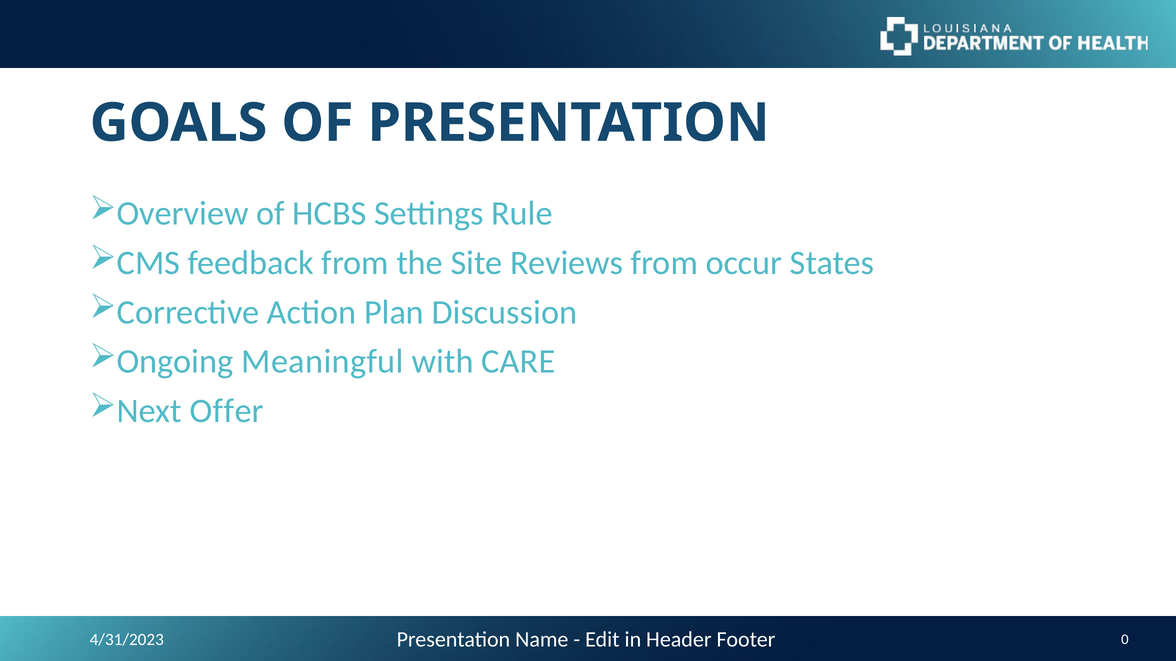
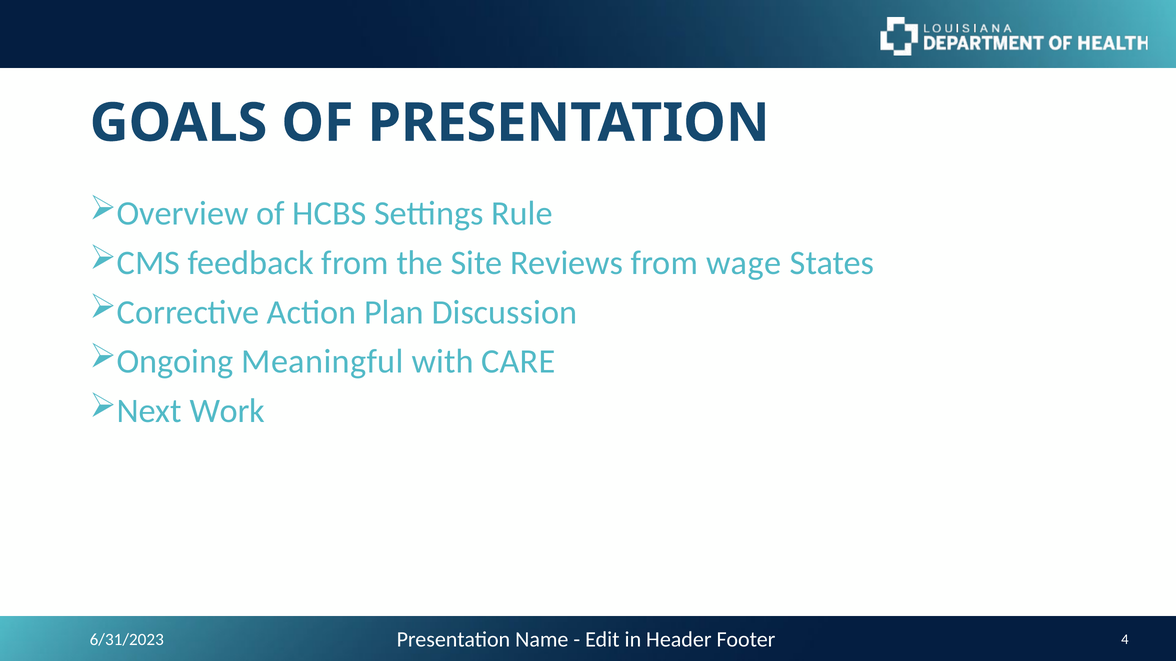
occur: occur -> wage
Offer: Offer -> Work
4/31/2023: 4/31/2023 -> 6/31/2023
0: 0 -> 4
